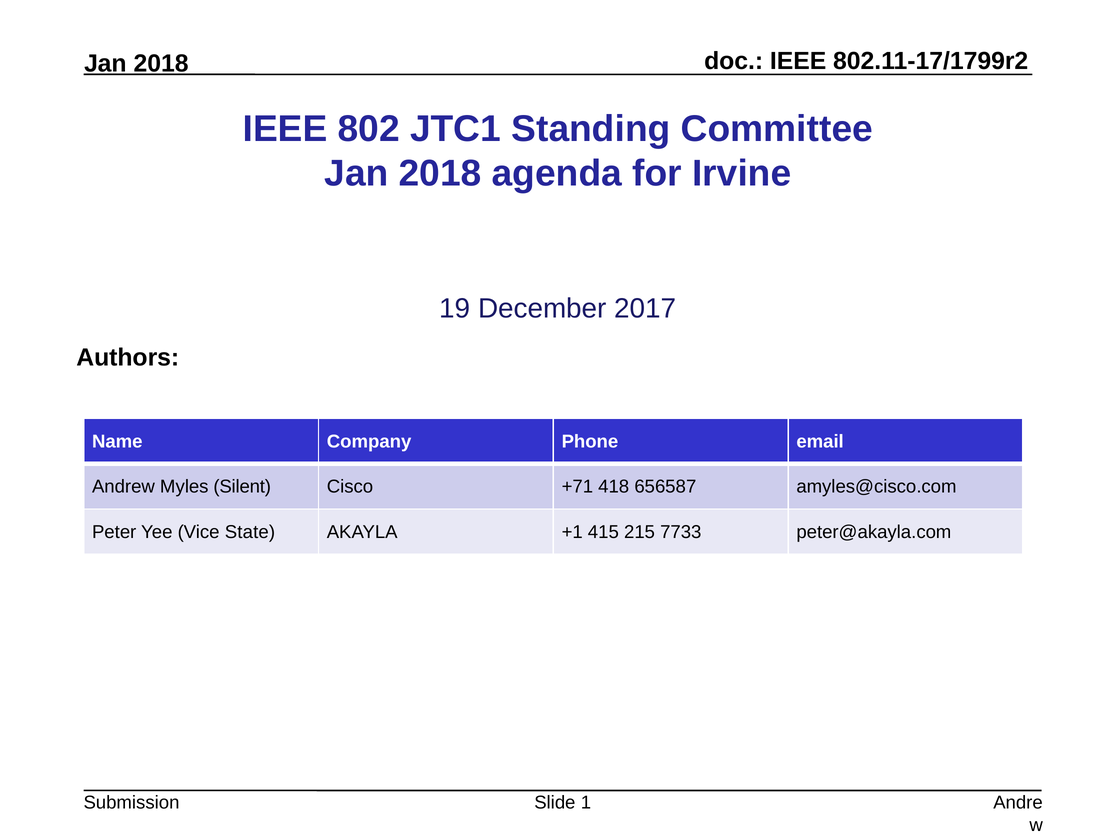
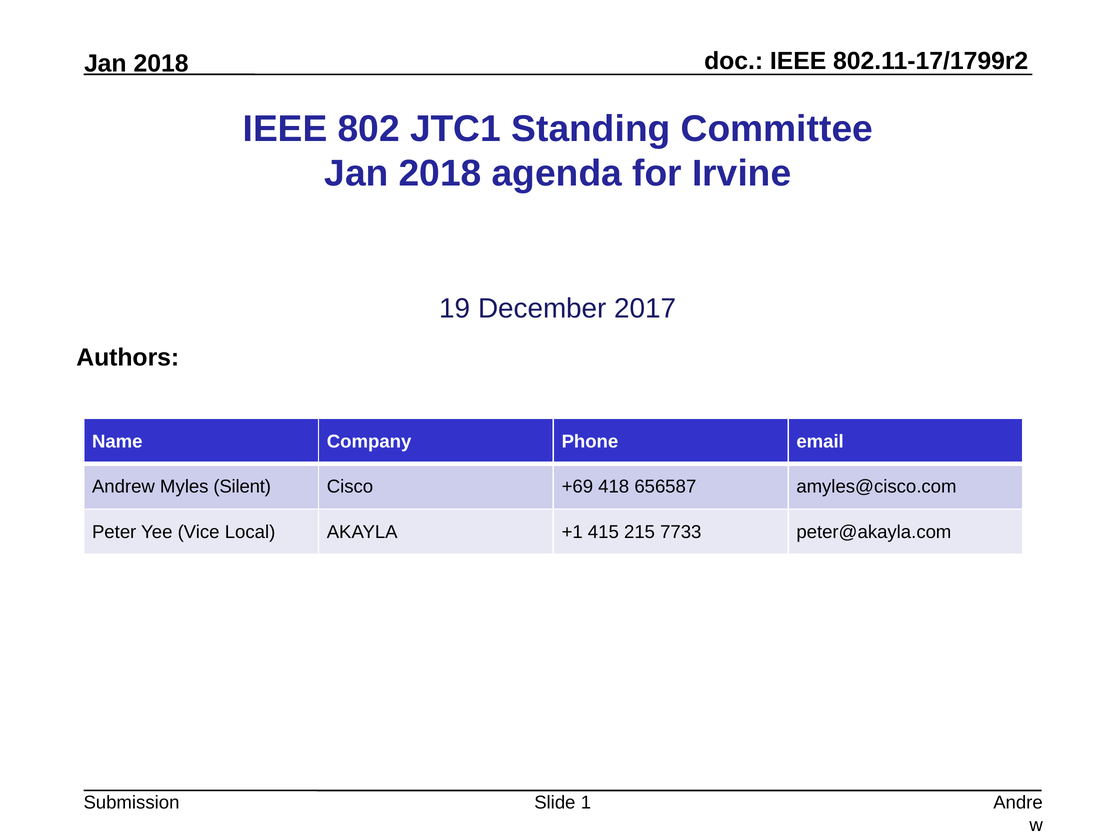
+71: +71 -> +69
State: State -> Local
